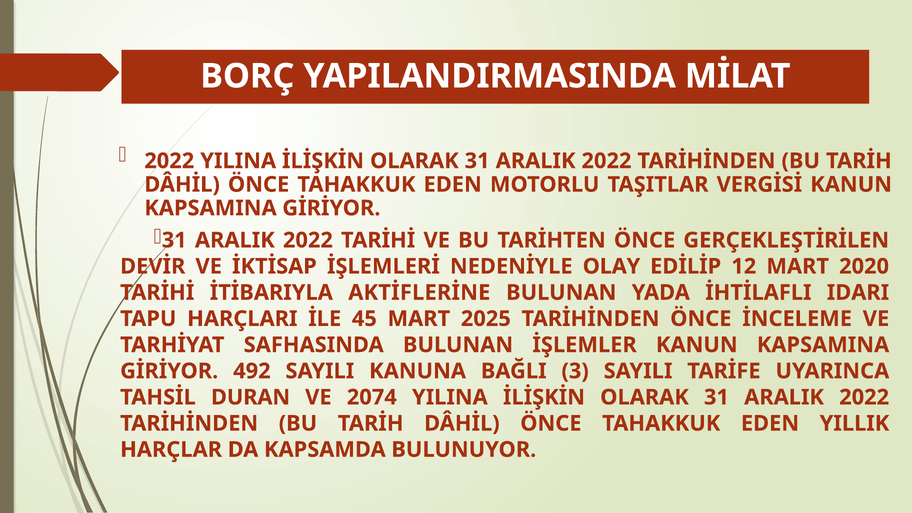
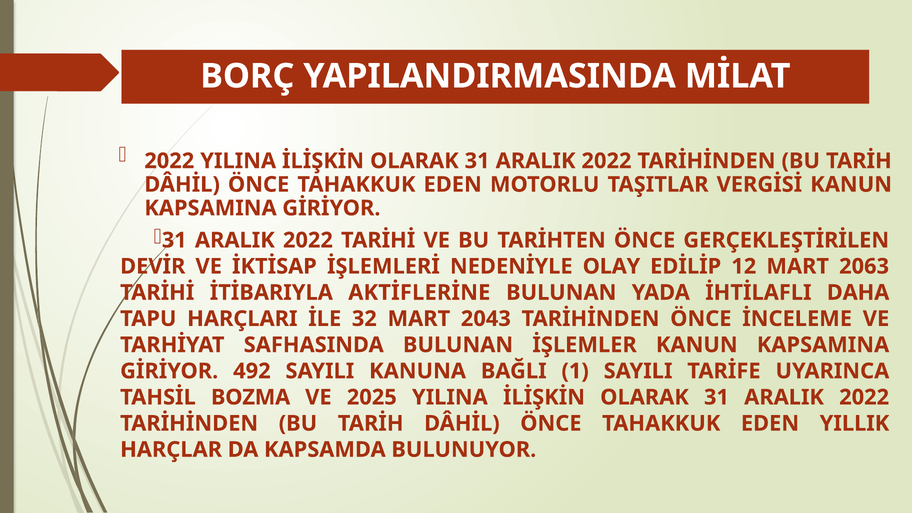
2020: 2020 -> 2063
IDARI: IDARI -> DAHA
45: 45 -> 32
2025: 2025 -> 2043
3: 3 -> 1
DURAN: DURAN -> BOZMA
2074: 2074 -> 2025
